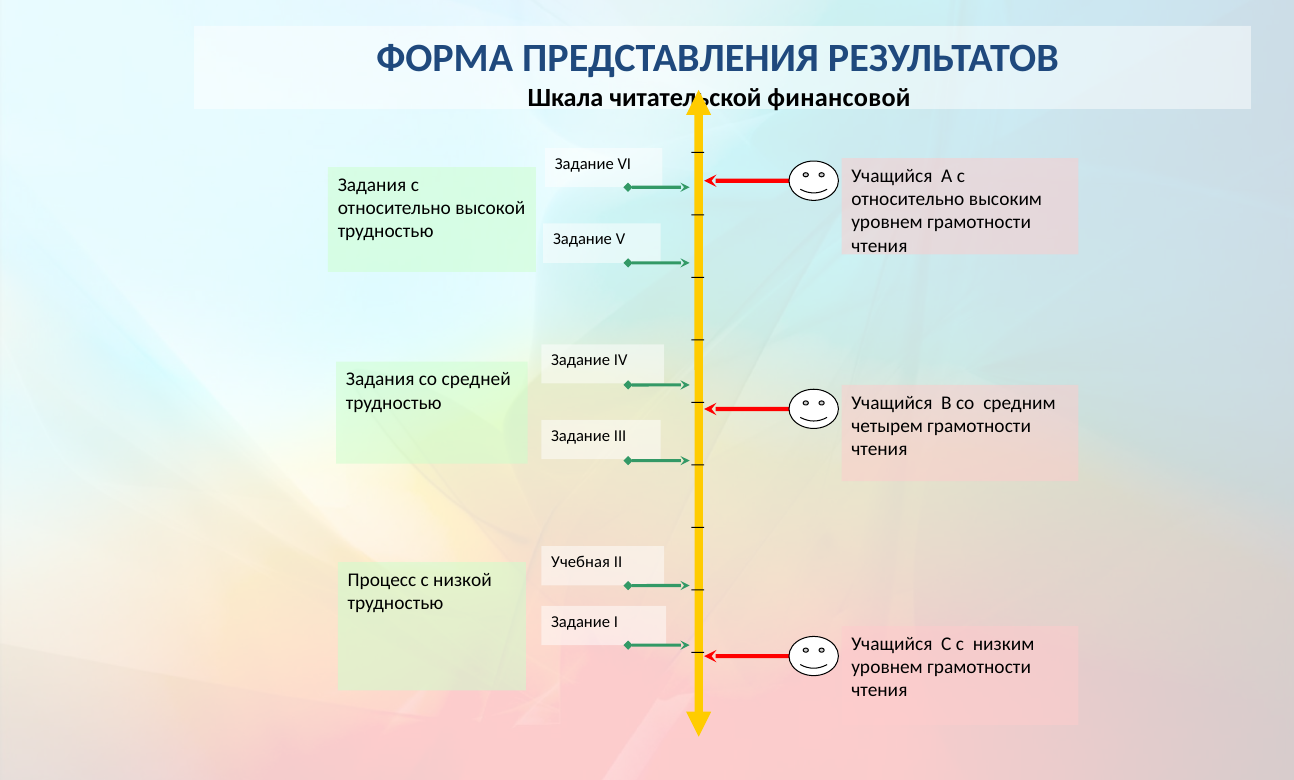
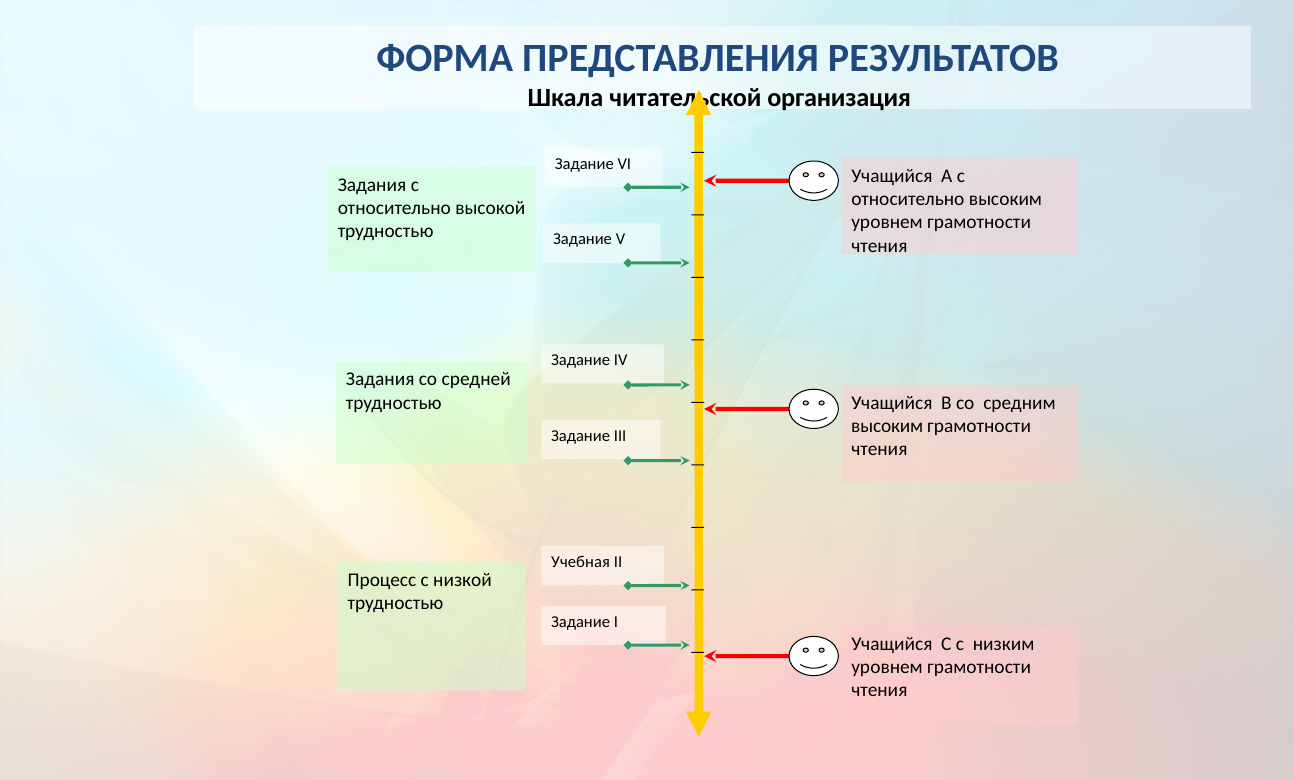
финансовой: финансовой -> организация
четырем at (887, 426): четырем -> высоким
